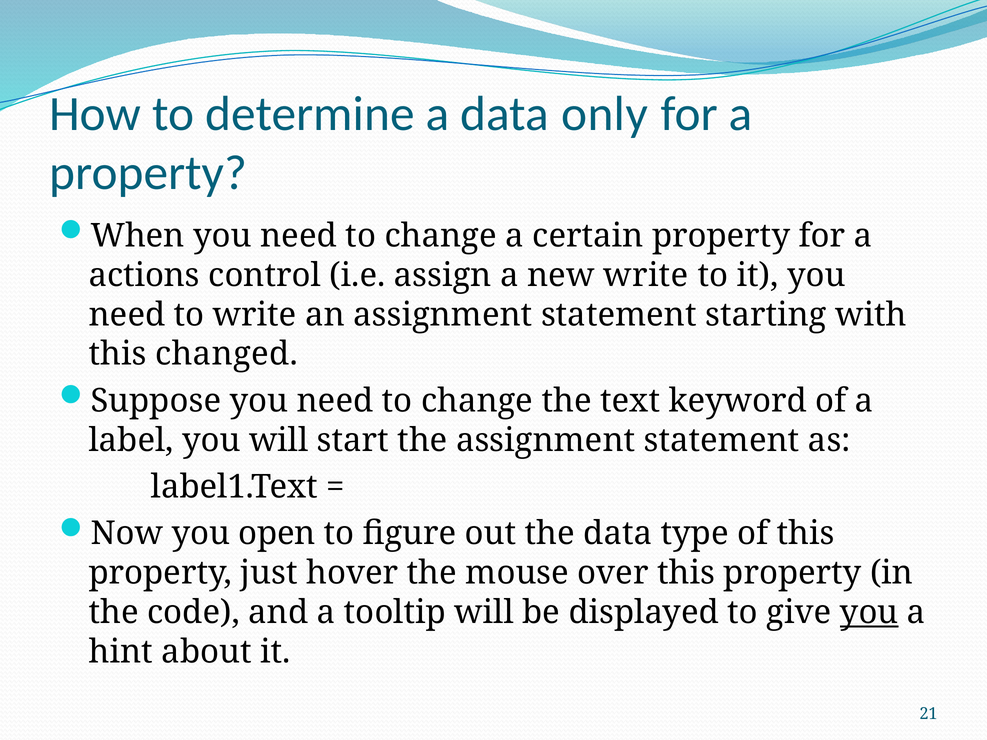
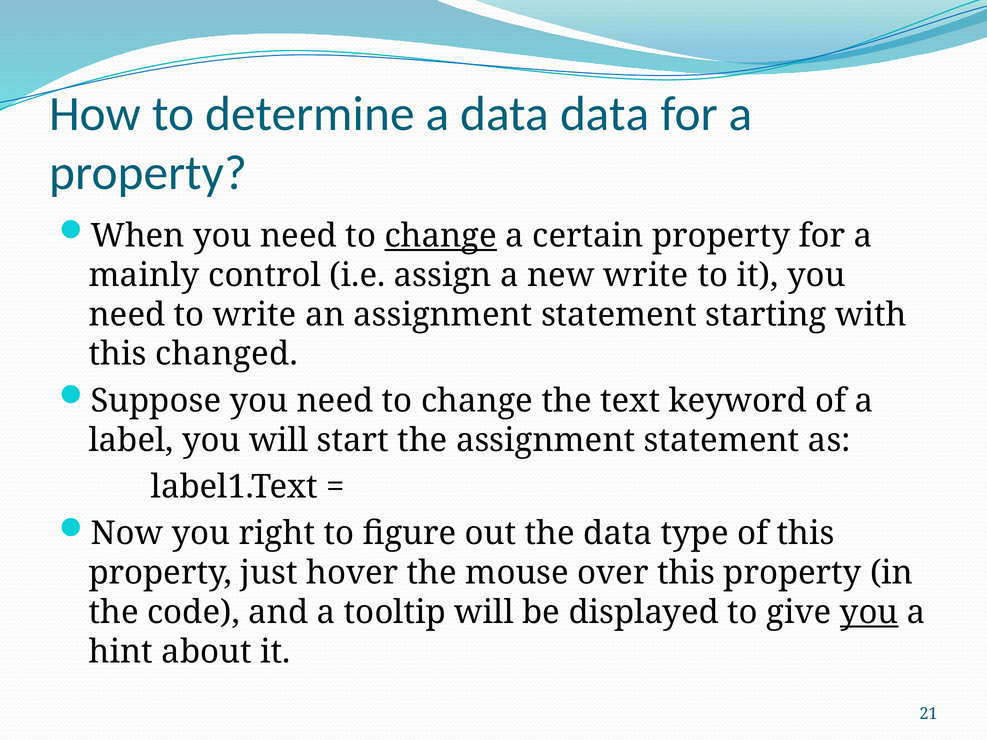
data only: only -> data
change at (441, 236) underline: none -> present
actions: actions -> mainly
open: open -> right
